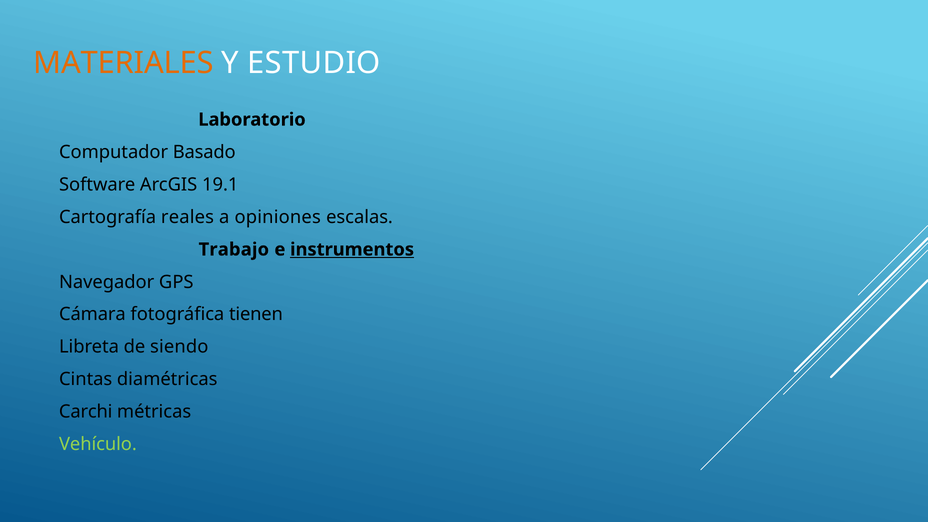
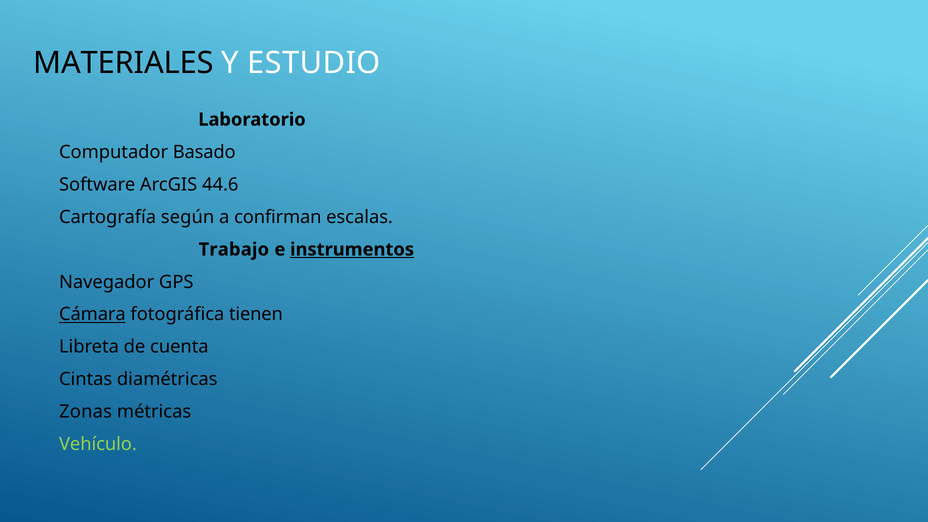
MATERIALES colour: orange -> black
19.1: 19.1 -> 44.6
reales: reales -> según
opiniones: opiniones -> confirman
Cámara underline: none -> present
siendo: siendo -> cuenta
Carchi: Carchi -> Zonas
